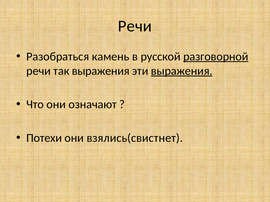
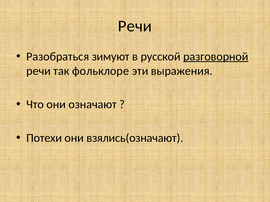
камень: камень -> зимуют
так выражения: выражения -> фольклоре
выражения at (182, 71) underline: present -> none
взялись(свистнет: взялись(свистнет -> взялись(означают
